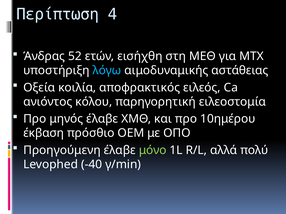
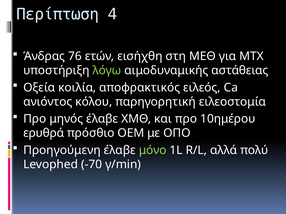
52: 52 -> 76
λόγω colour: light blue -> light green
έκβαση: έκβαση -> ερυθρά
-40: -40 -> -70
